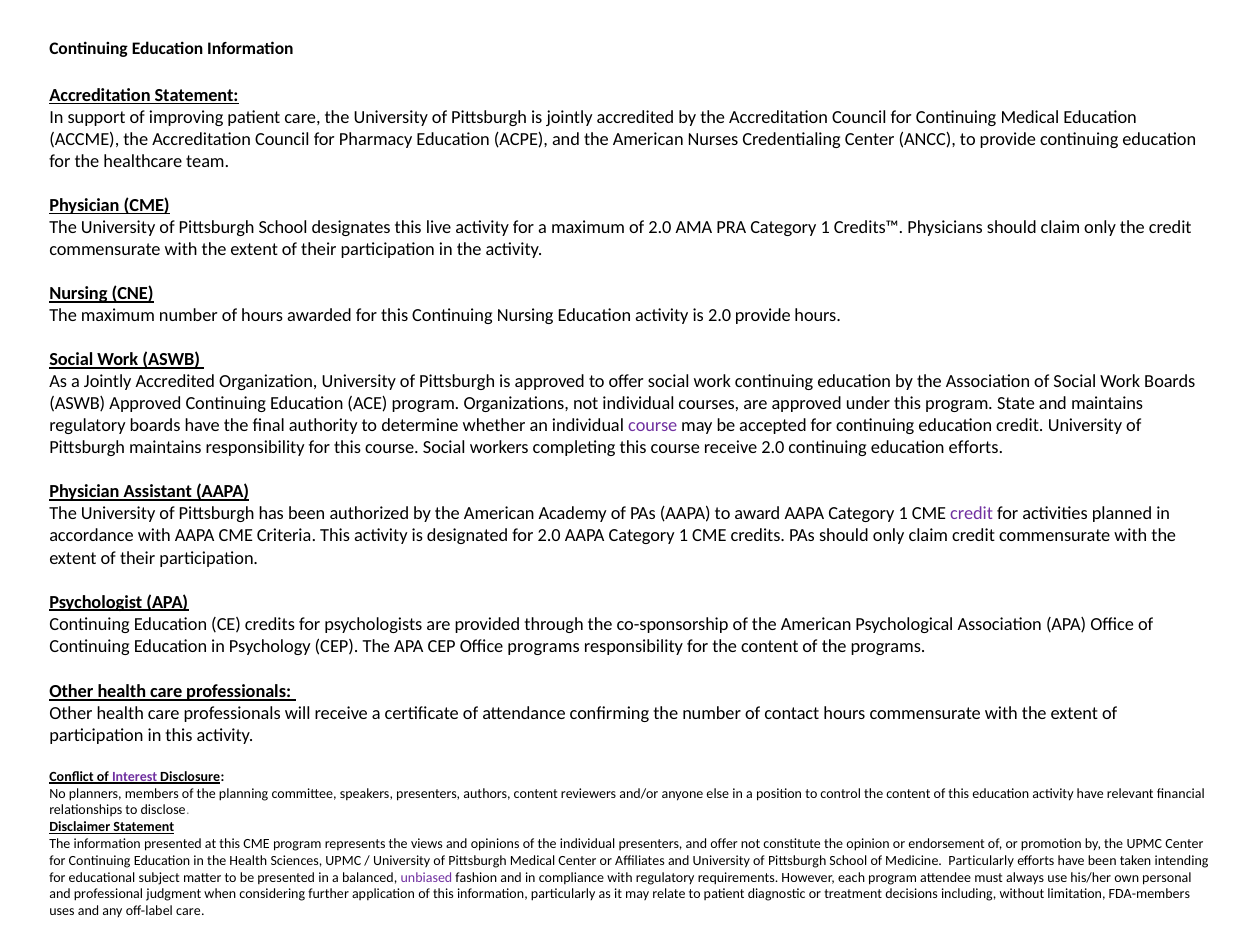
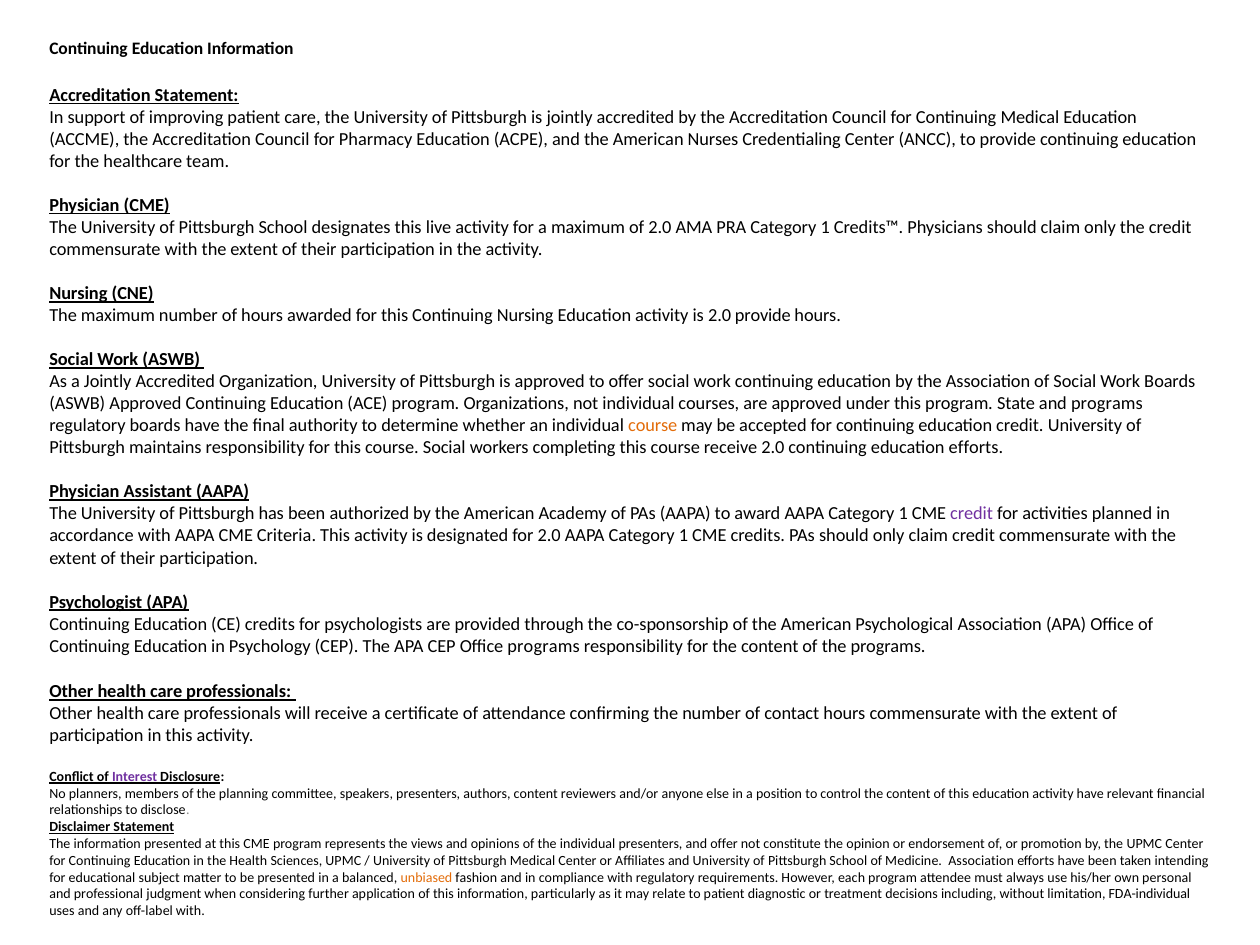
and maintains: maintains -> programs
course at (653, 426) colour: purple -> orange
Medicine Particularly: Particularly -> Association
unbiased colour: purple -> orange
FDA-members: FDA-members -> FDA-individual
off-label care: care -> with
